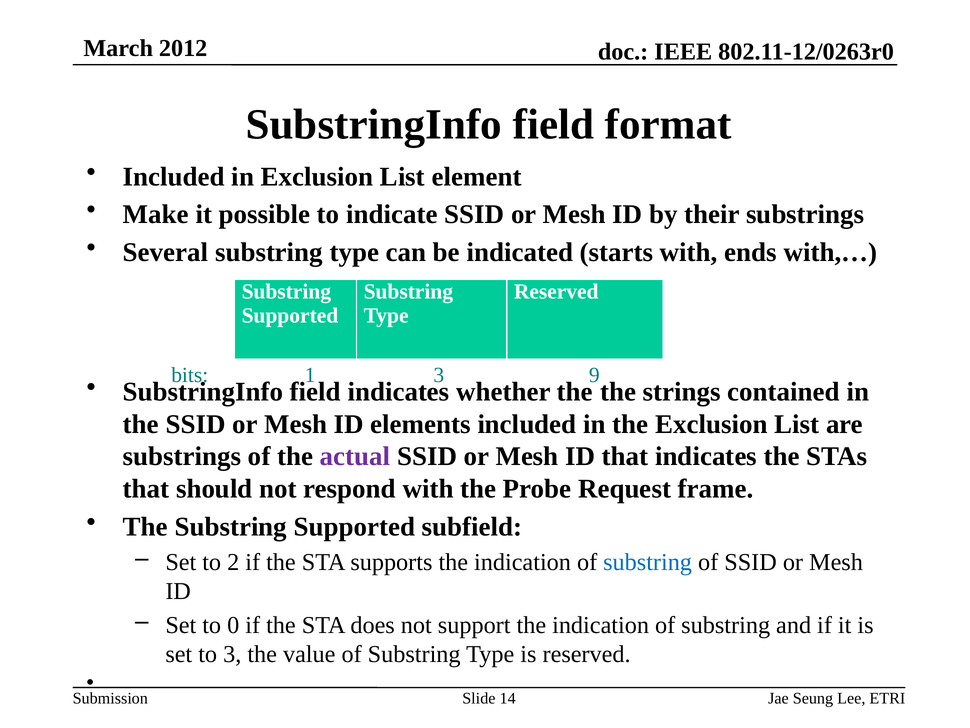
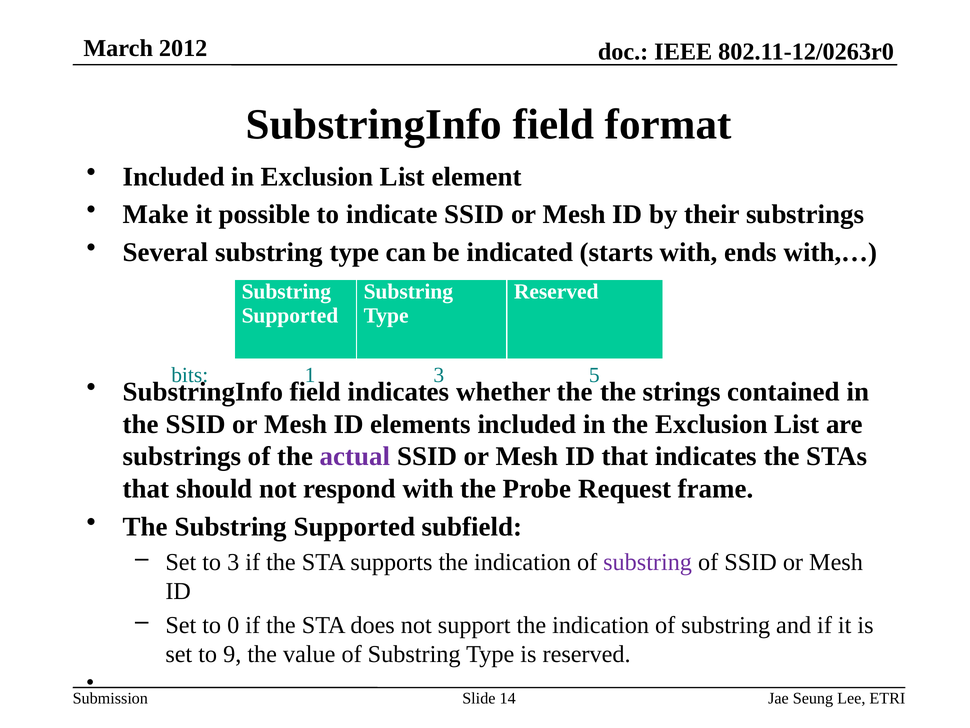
9: 9 -> 5
to 2: 2 -> 3
substring at (648, 562) colour: blue -> purple
to 3: 3 -> 9
